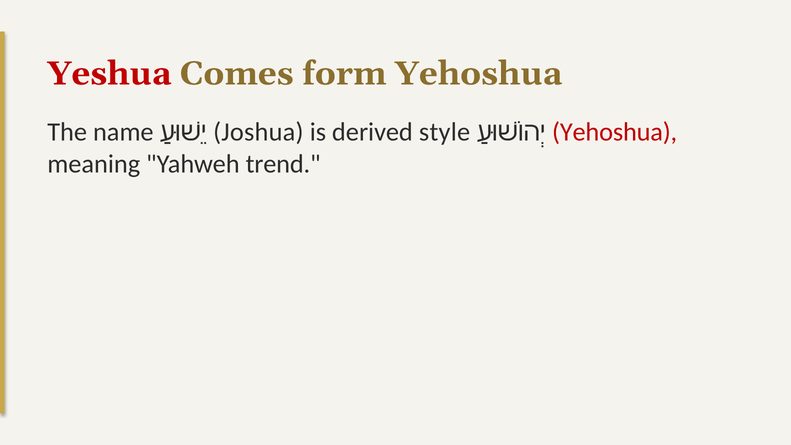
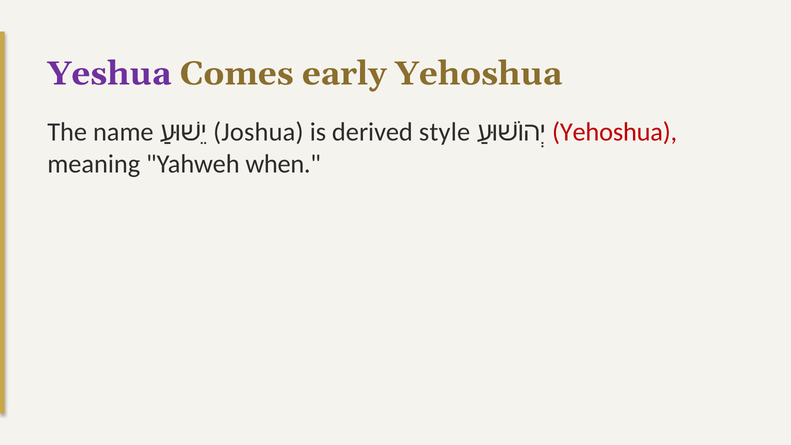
Yeshua colour: red -> purple
form: form -> early
trend: trend -> when
